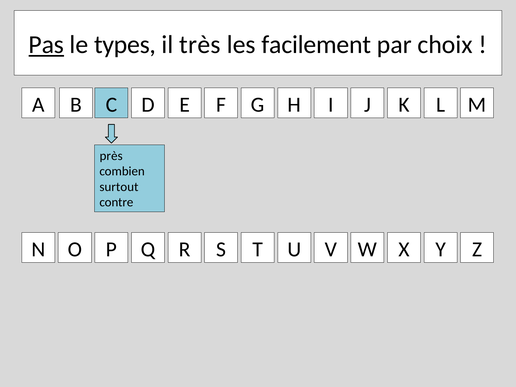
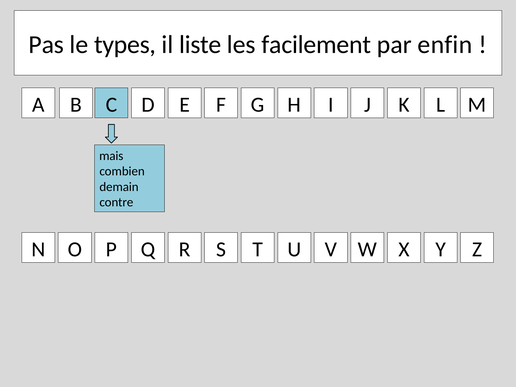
Pas underline: present -> none
très: très -> liste
choix: choix -> enfin
près: près -> mais
surtout: surtout -> demain
